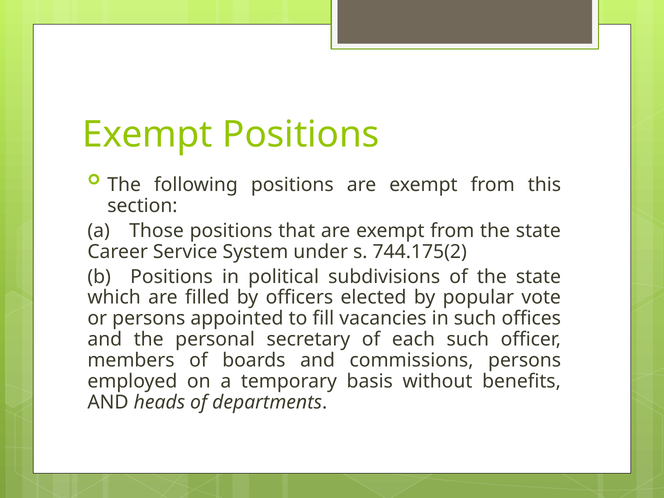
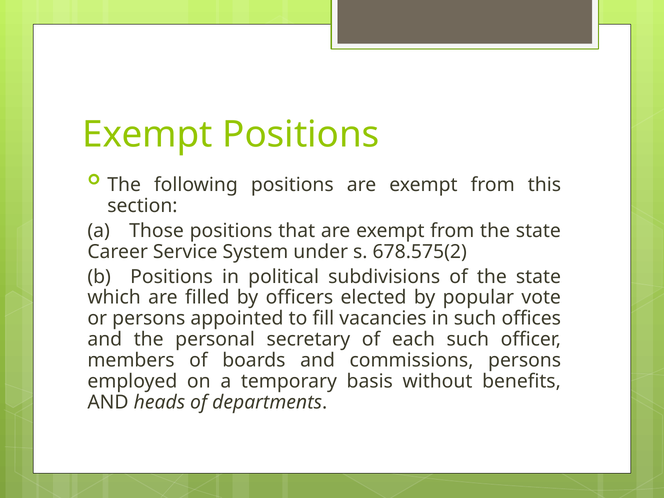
744.175(2: 744.175(2 -> 678.575(2
